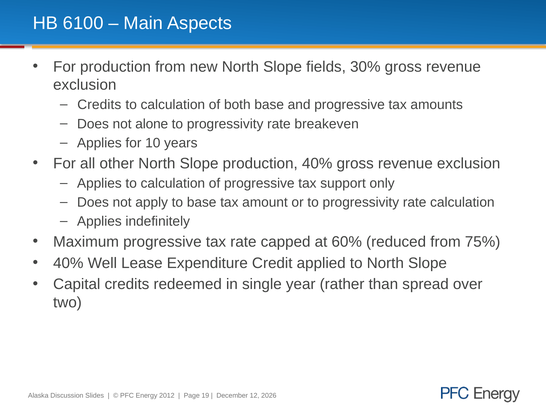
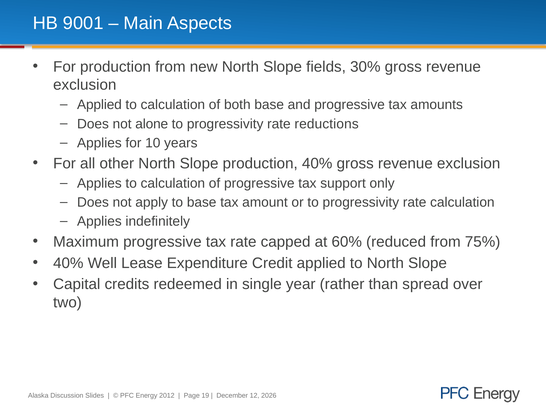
6100: 6100 -> 9001
Credits at (99, 105): Credits -> Applied
breakeven: breakeven -> reductions
